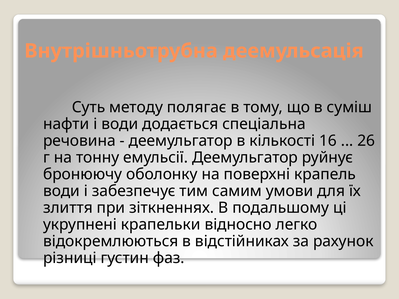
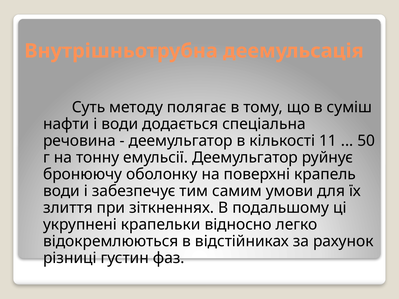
16: 16 -> 11
26: 26 -> 50
